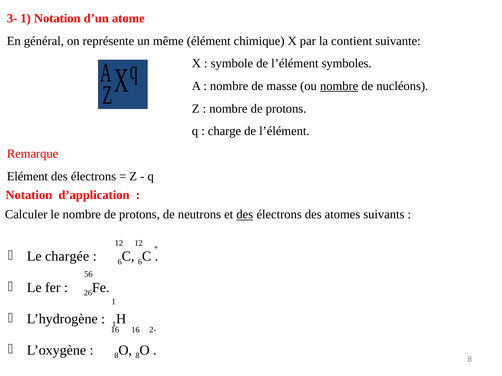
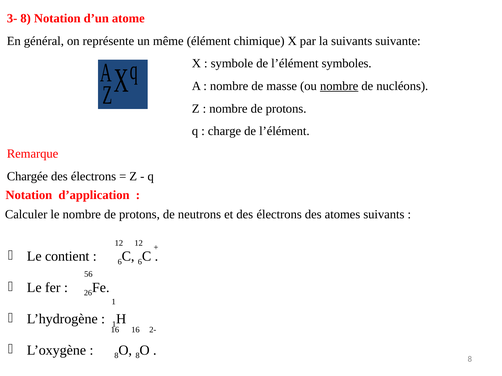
3- 1: 1 -> 8
la contient: contient -> suivants
Elément: Elément -> Chargée
des at (245, 215) underline: present -> none
chargée: chargée -> contient
